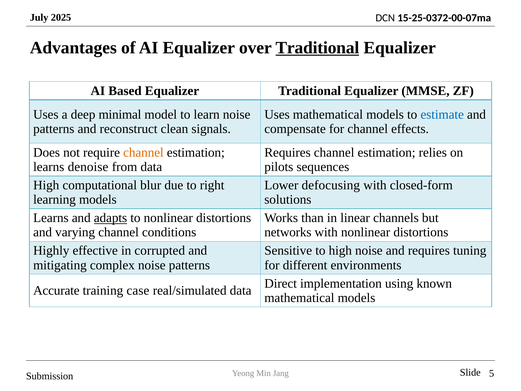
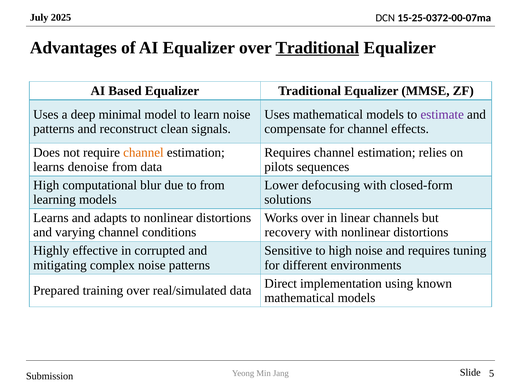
estimate colour: blue -> purple
to right: right -> from
adapts underline: present -> none
Works than: than -> over
networks: networks -> recovery
Accurate: Accurate -> Prepared
training case: case -> over
